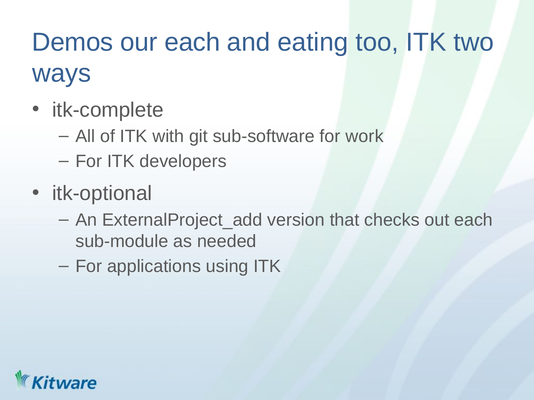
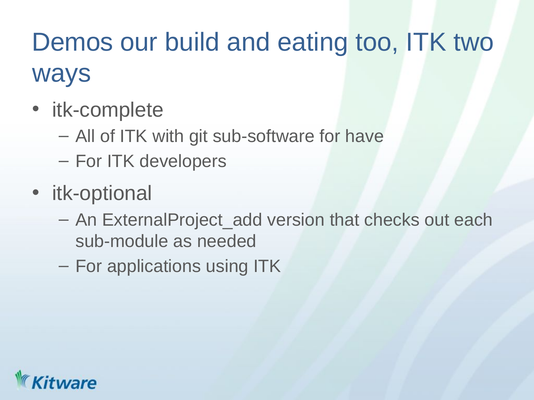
our each: each -> build
work: work -> have
